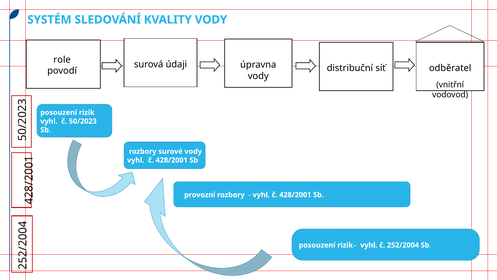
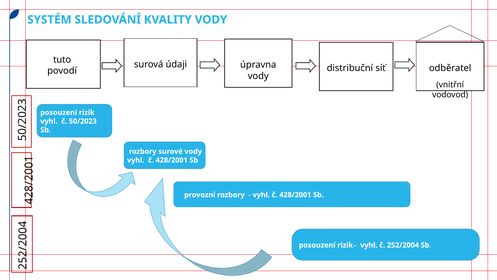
role: role -> tuto
